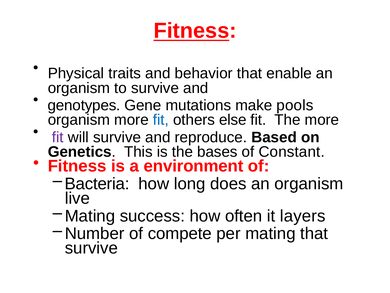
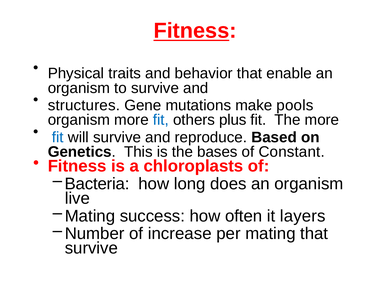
genotypes: genotypes -> structures
else: else -> plus
fit at (58, 137) colour: purple -> blue
environment: environment -> chloroplasts
compete: compete -> increase
